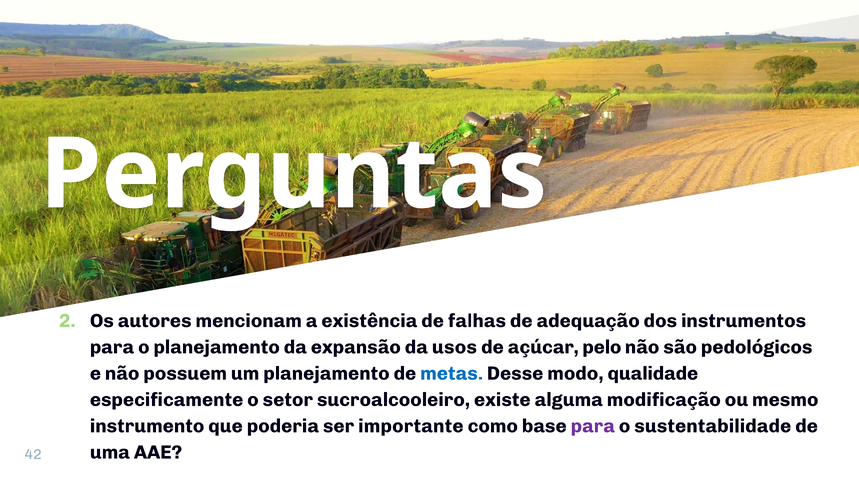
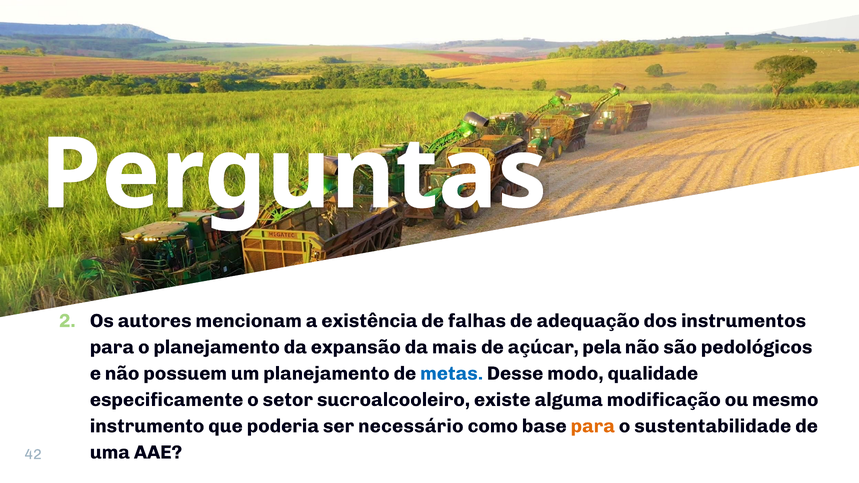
usos: usos -> mais
pelo: pelo -> pela
importante: importante -> necessário
para at (593, 426) colour: purple -> orange
